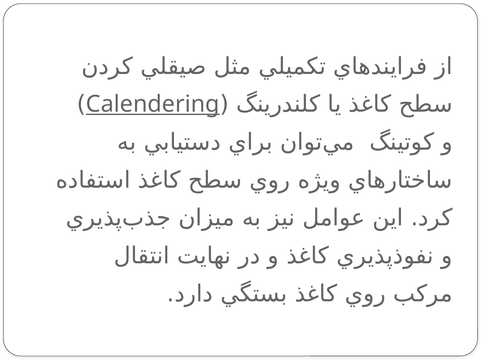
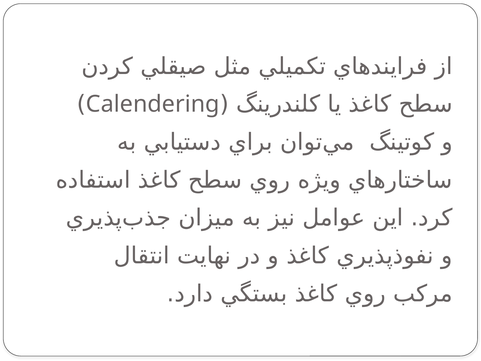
Calendering underline: present -> none
